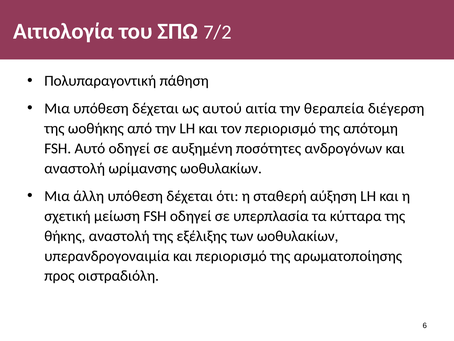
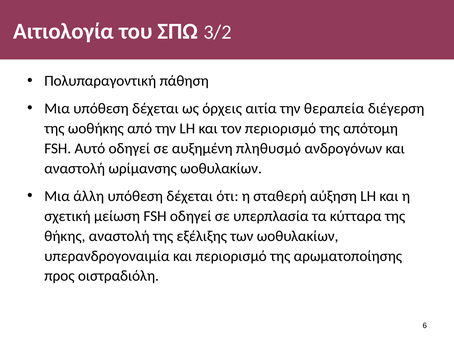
7/2: 7/2 -> 3/2
αυτού: αυτού -> όρχεις
ποσότητες: ποσότητες -> πληθυσμό
